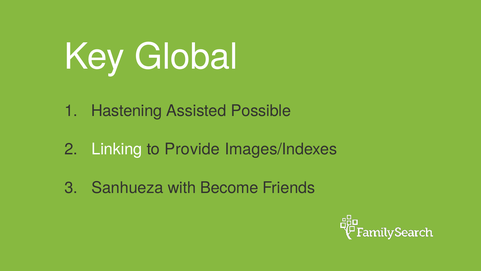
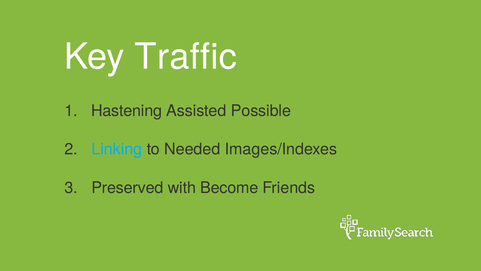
Global: Global -> Traffic
Linking colour: white -> light blue
Provide: Provide -> Needed
Sanhueza: Sanhueza -> Preserved
